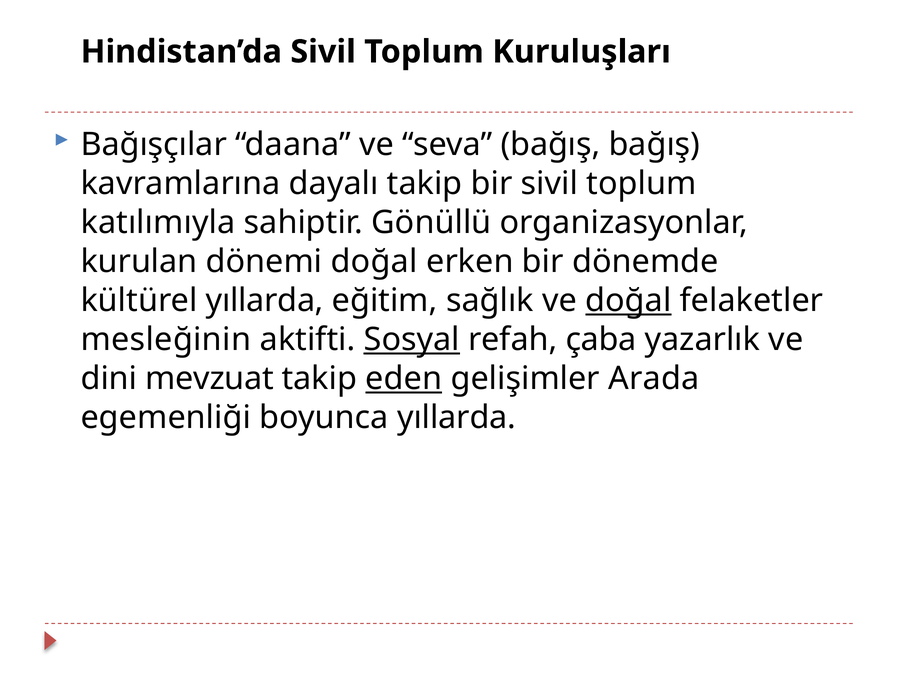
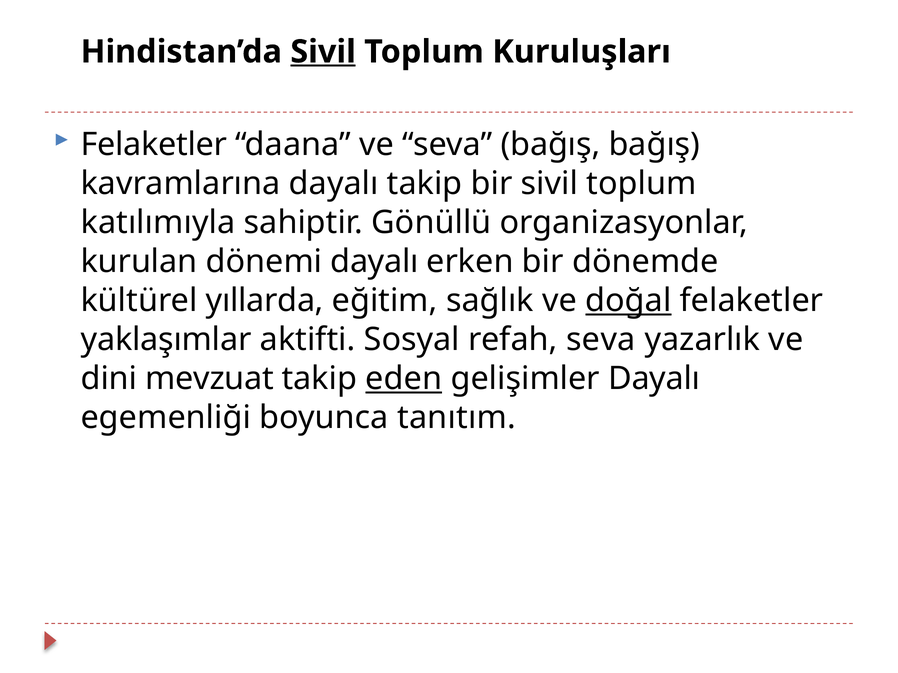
Sivil at (323, 52) underline: none -> present
Bağışçılar at (154, 145): Bağışçılar -> Felaketler
dönemi doğal: doğal -> dayalı
mesleğinin: mesleğinin -> yaklaşımlar
Sosyal underline: present -> none
refah çaba: çaba -> seva
gelişimler Arada: Arada -> Dayalı
boyunca yıllarda: yıllarda -> tanıtım
